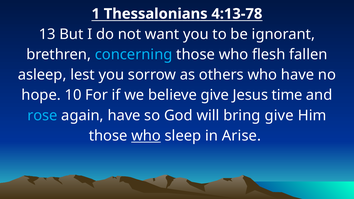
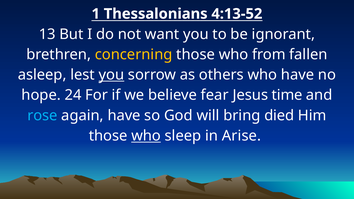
4:13-78: 4:13-78 -> 4:13-52
concerning colour: light blue -> yellow
flesh: flesh -> from
you at (111, 75) underline: none -> present
10: 10 -> 24
believe give: give -> fear
bring give: give -> died
